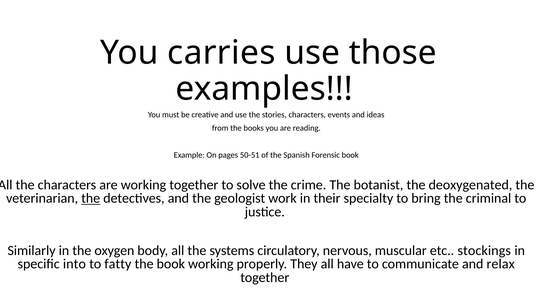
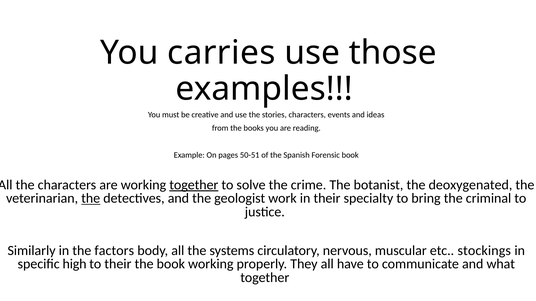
together at (194, 185) underline: none -> present
oxygen: oxygen -> factors
into: into -> high
to fatty: fatty -> their
relax: relax -> what
